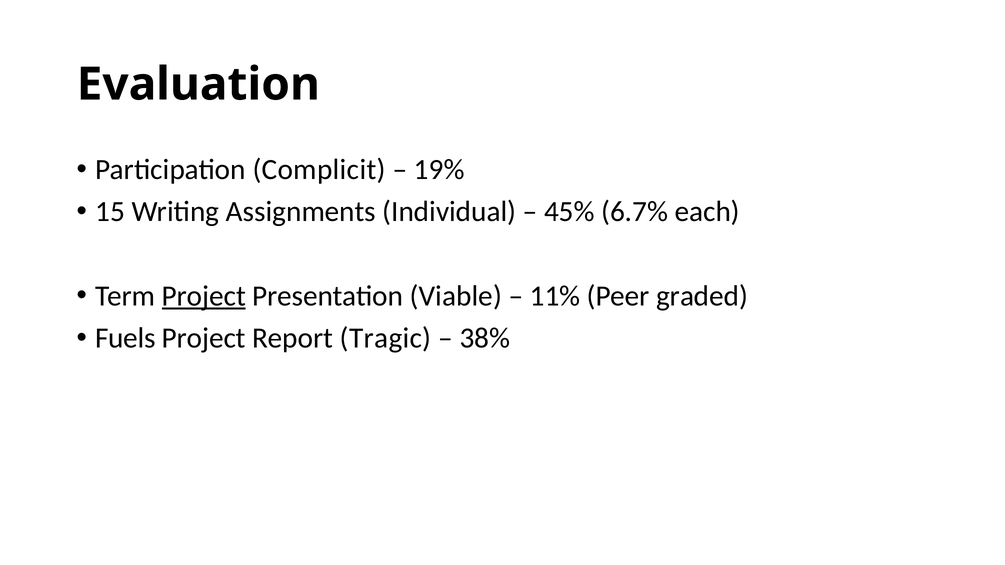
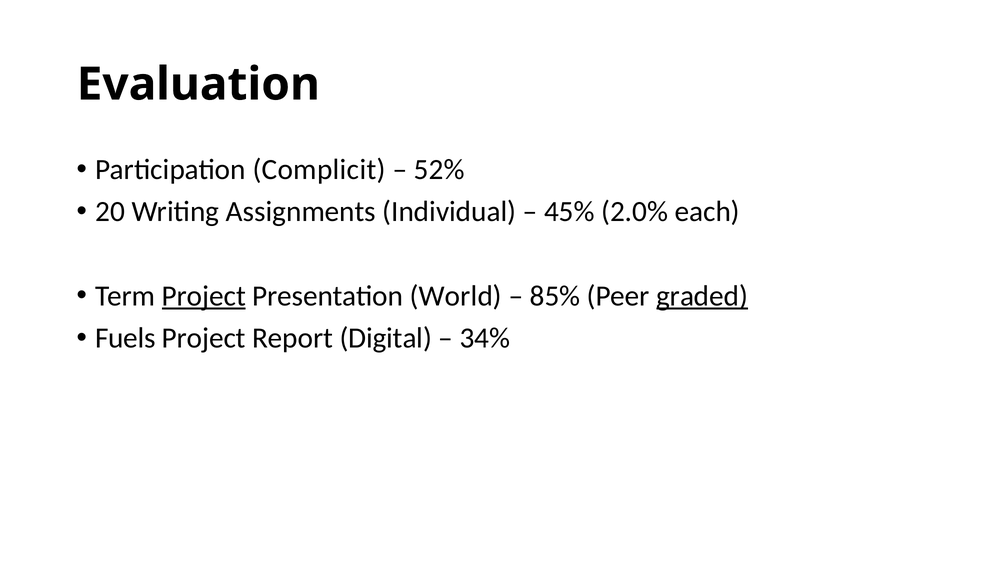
19%: 19% -> 52%
15: 15 -> 20
6.7%: 6.7% -> 2.0%
Viable: Viable -> World
11%: 11% -> 85%
graded underline: none -> present
Tragic: Tragic -> Digital
38%: 38% -> 34%
